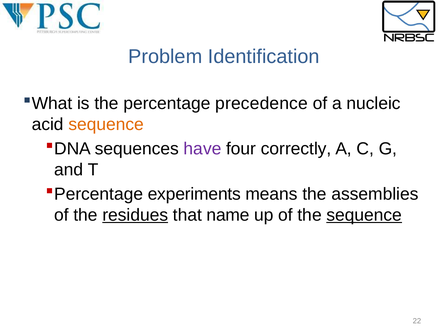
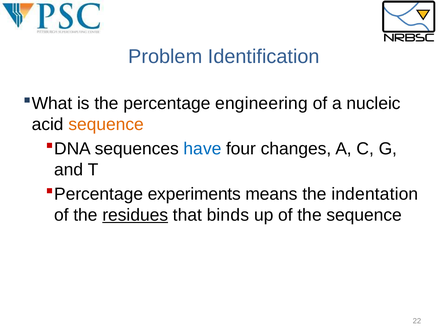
precedence: precedence -> engineering
have colour: purple -> blue
correctly: correctly -> changes
assemblies: assemblies -> indentation
name: name -> binds
sequence at (364, 215) underline: present -> none
